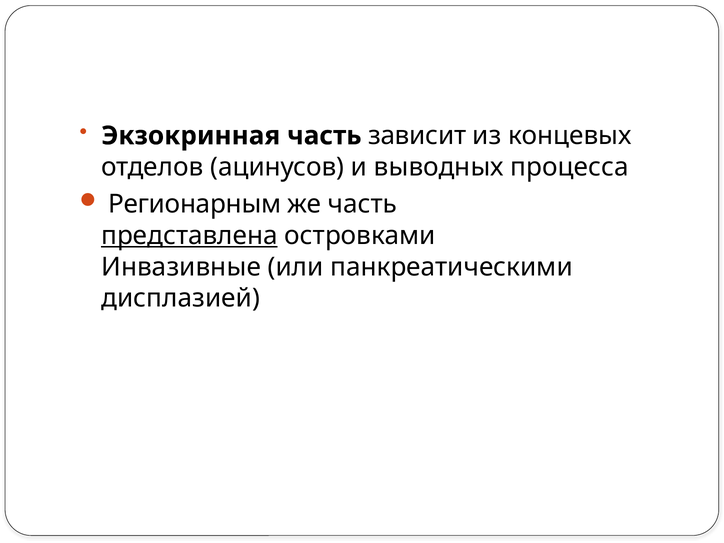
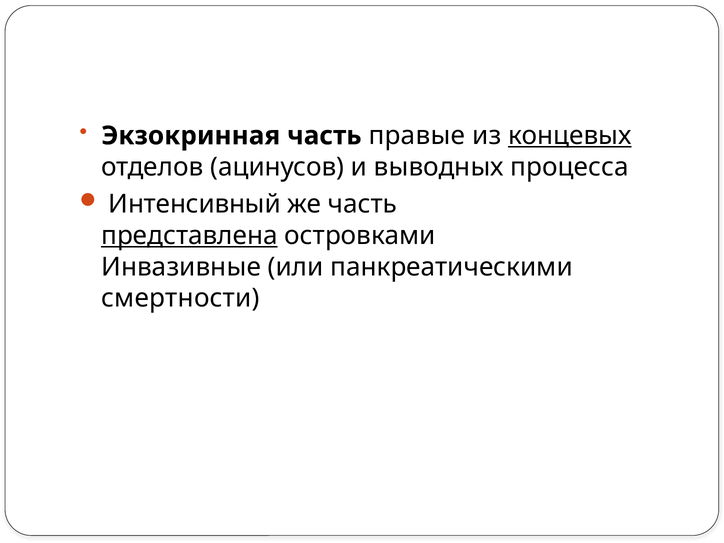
зависит: зависит -> правые
концевых underline: none -> present
Регионарным: Регионарным -> Интенсивный
дисплазией: дисплазией -> смертности
